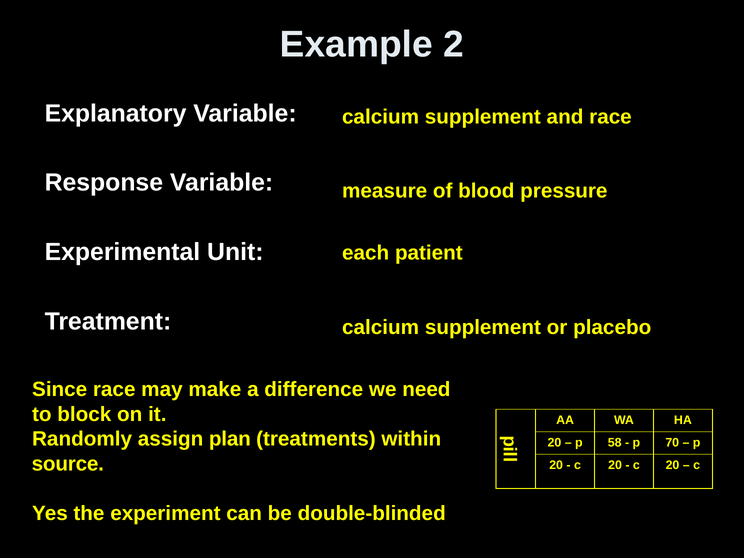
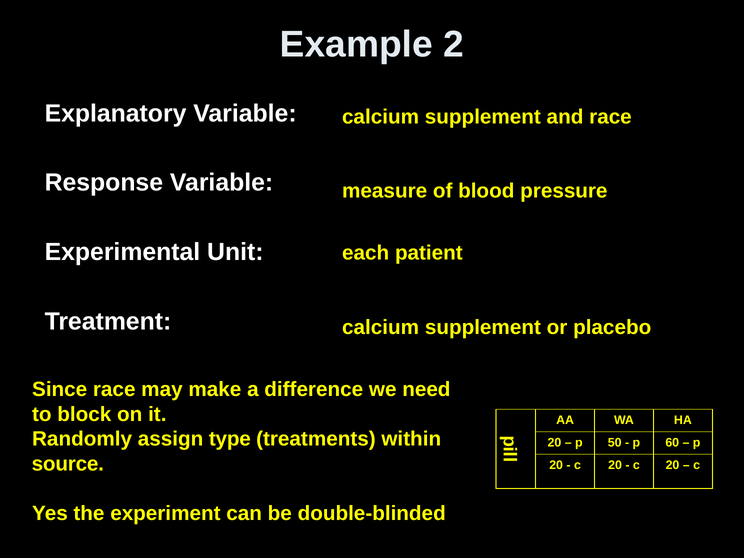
plan: plan -> type
58: 58 -> 50
70: 70 -> 60
